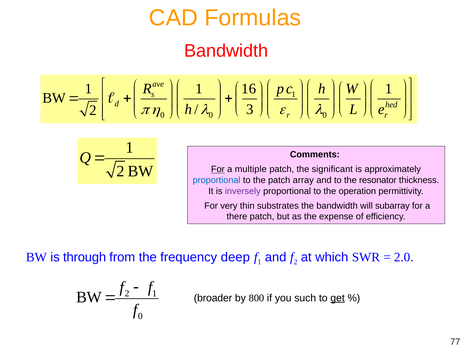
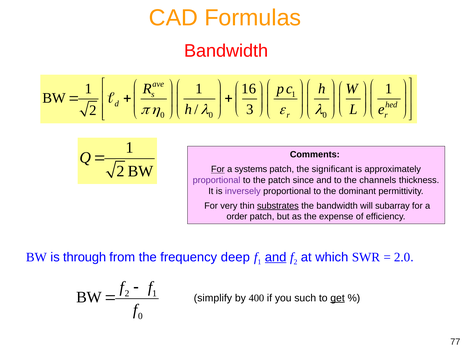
multiple: multiple -> systems
proportional at (217, 180) colour: blue -> purple
array: array -> since
resonator: resonator -> channels
operation: operation -> dominant
substrates underline: none -> present
there: there -> order
and at (276, 257) underline: none -> present
broader: broader -> simplify
800: 800 -> 400
